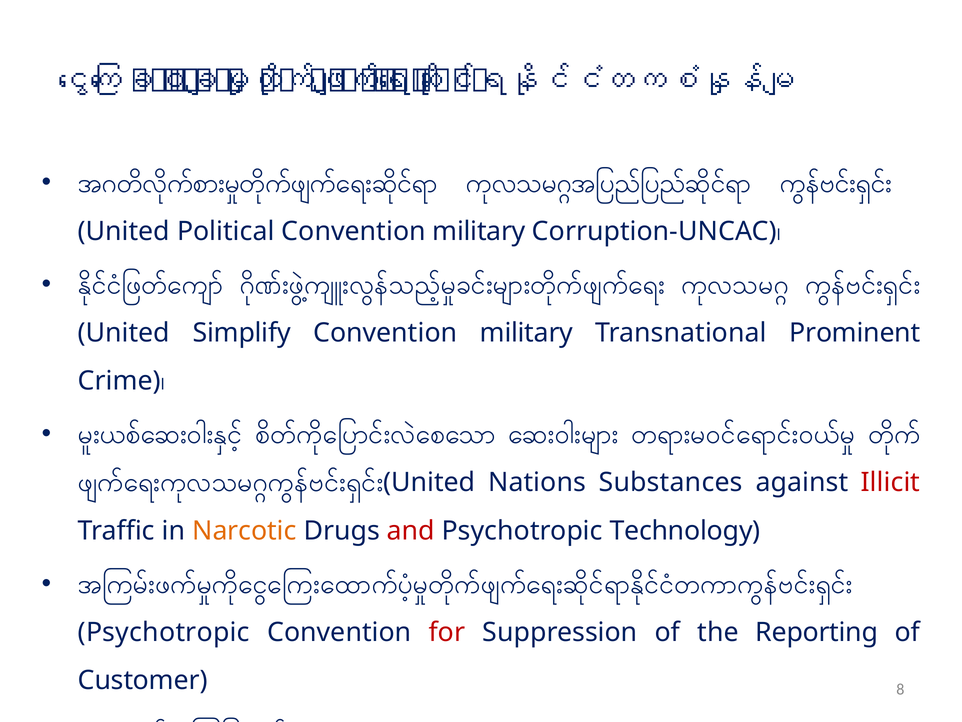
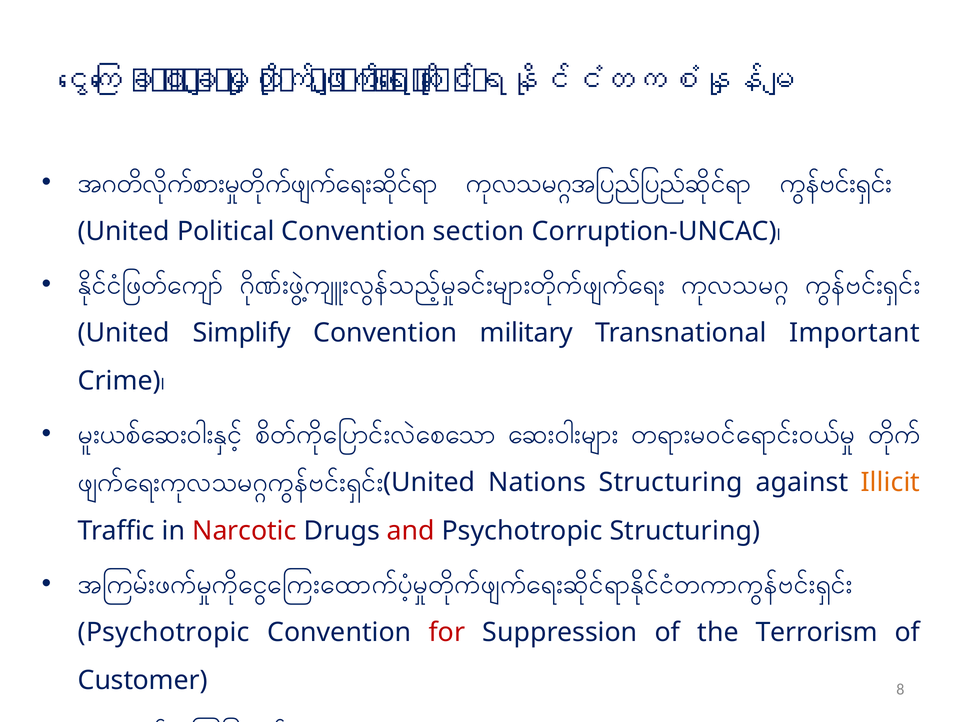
military at (479, 231): military -> section
Prominent: Prominent -> Important
Nations Substances: Substances -> Structuring
Illicit colour: red -> orange
Narcotic colour: orange -> red
Psychotropic Technology: Technology -> Structuring
Reporting: Reporting -> Terrorism
